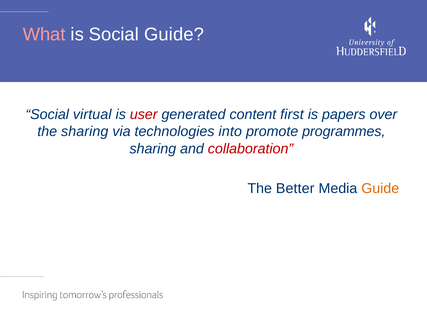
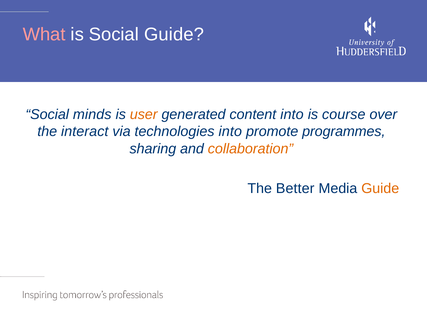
virtual: virtual -> minds
user colour: red -> orange
content first: first -> into
papers: papers -> course
the sharing: sharing -> interact
collaboration colour: red -> orange
